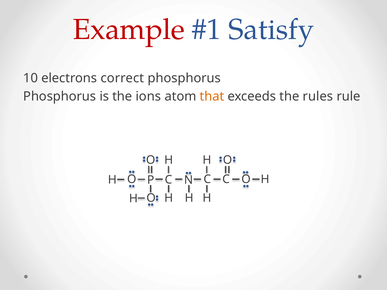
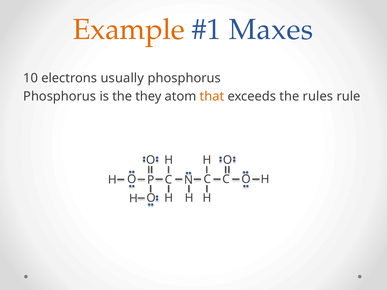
Example colour: red -> orange
Satisfy: Satisfy -> Maxes
correct: correct -> usually
ions: ions -> they
